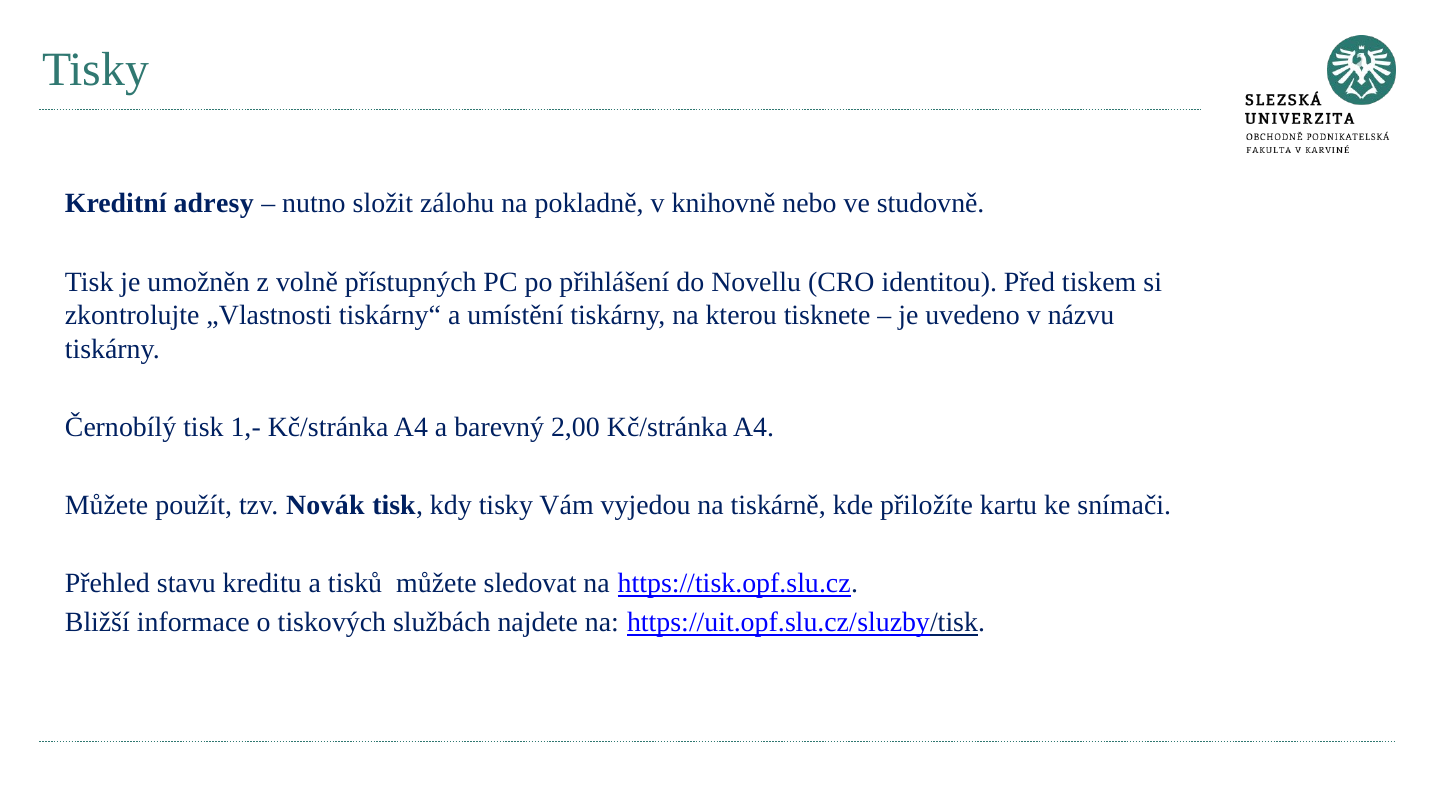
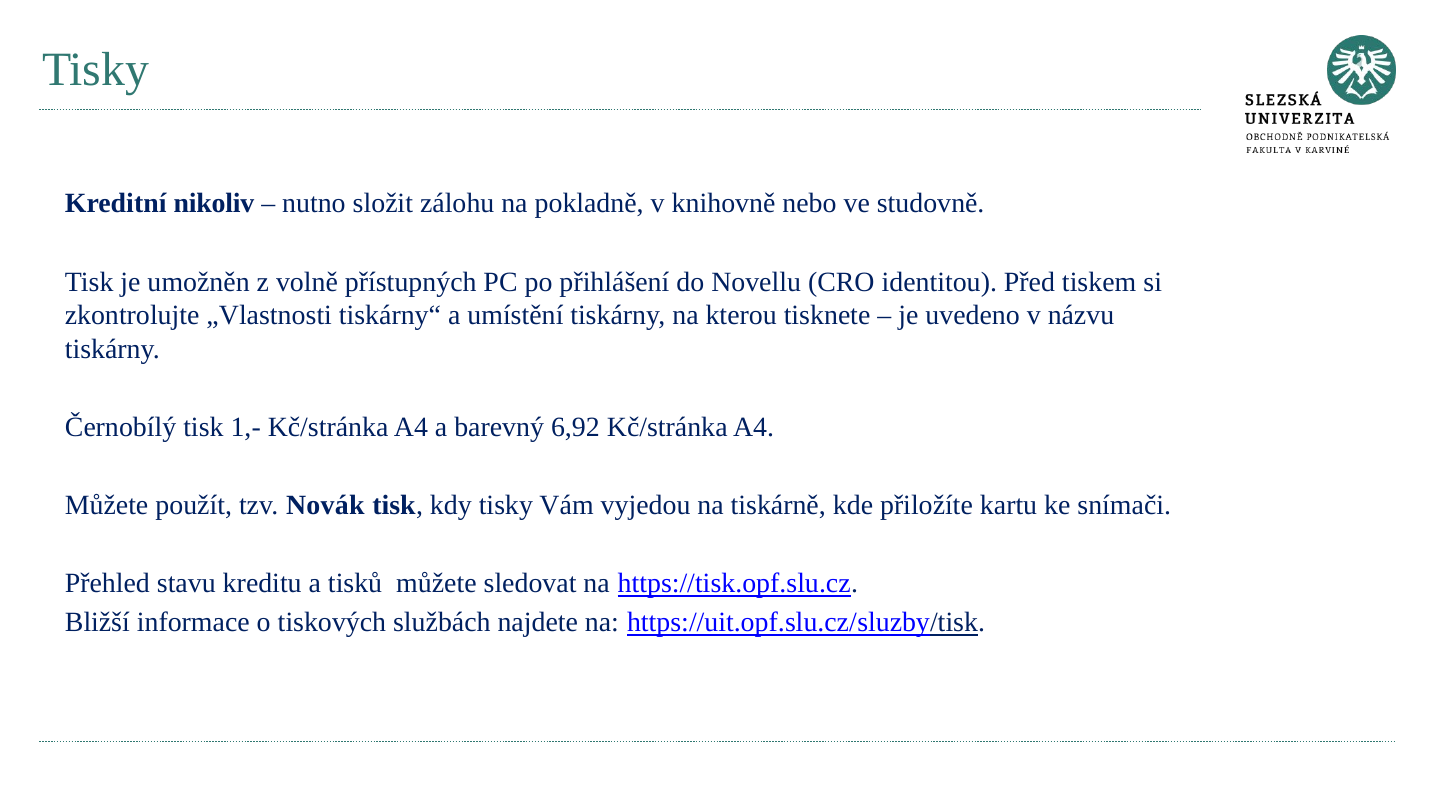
adresy: adresy -> nikoliv
2,00: 2,00 -> 6,92
